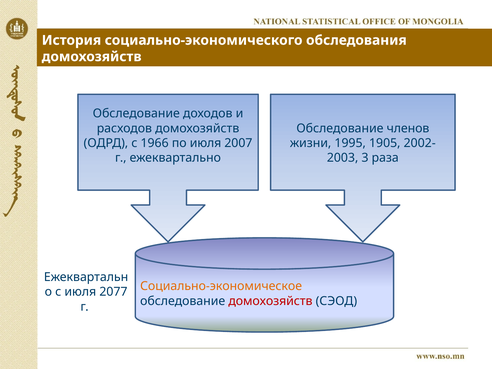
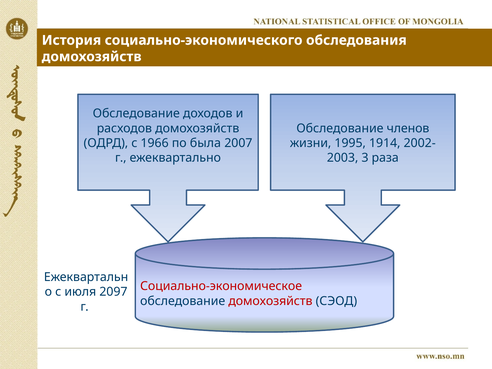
по июля: июля -> была
1905: 1905 -> 1914
Социально-экономическое colour: orange -> red
2077: 2077 -> 2097
